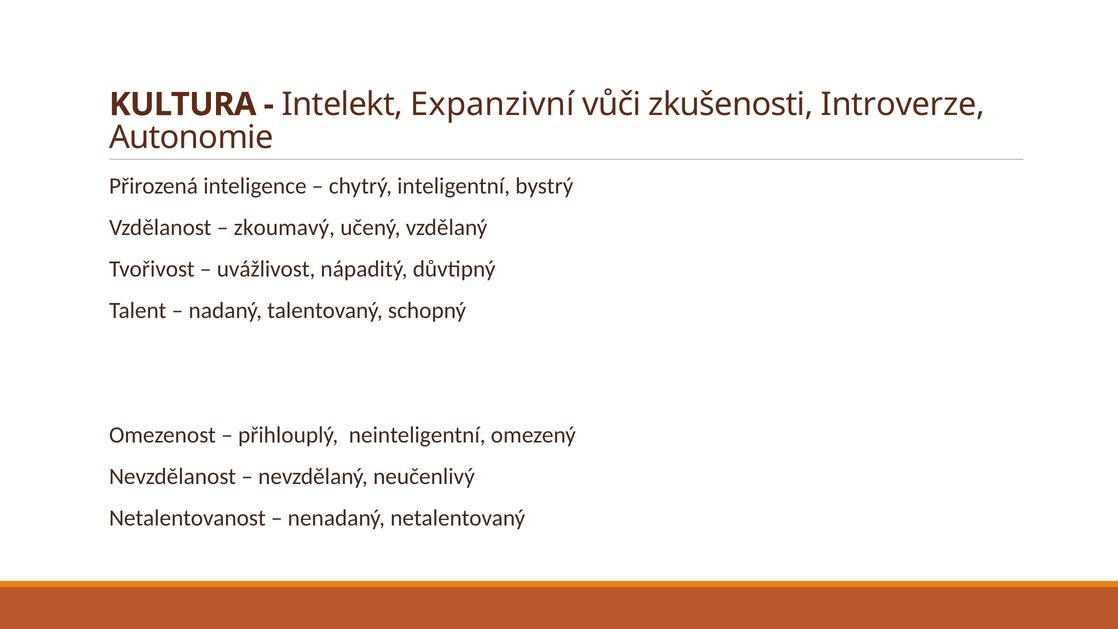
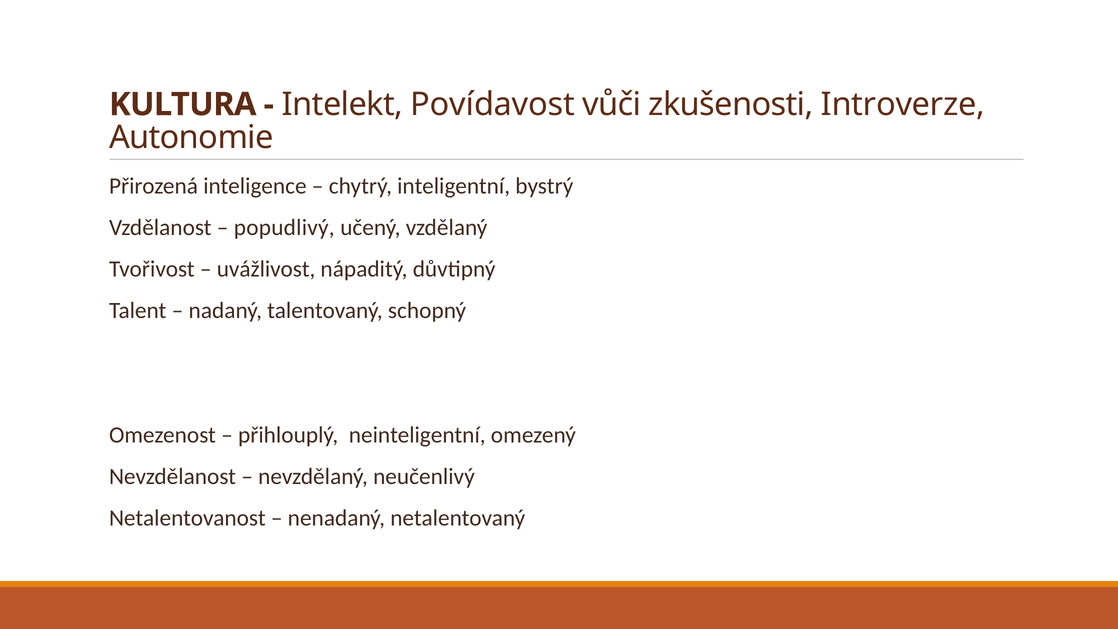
Expanzivní: Expanzivní -> Povídavost
zkoumavý: zkoumavý -> popudlivý
